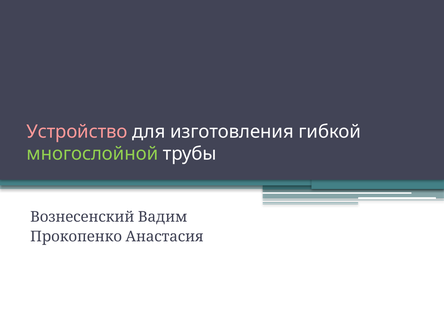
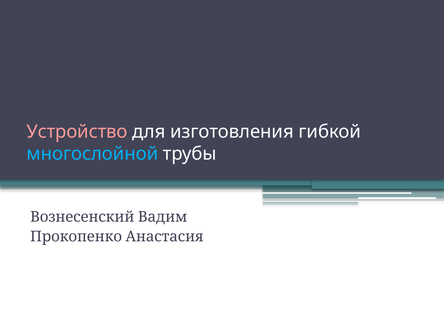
многослойной colour: light green -> light blue
